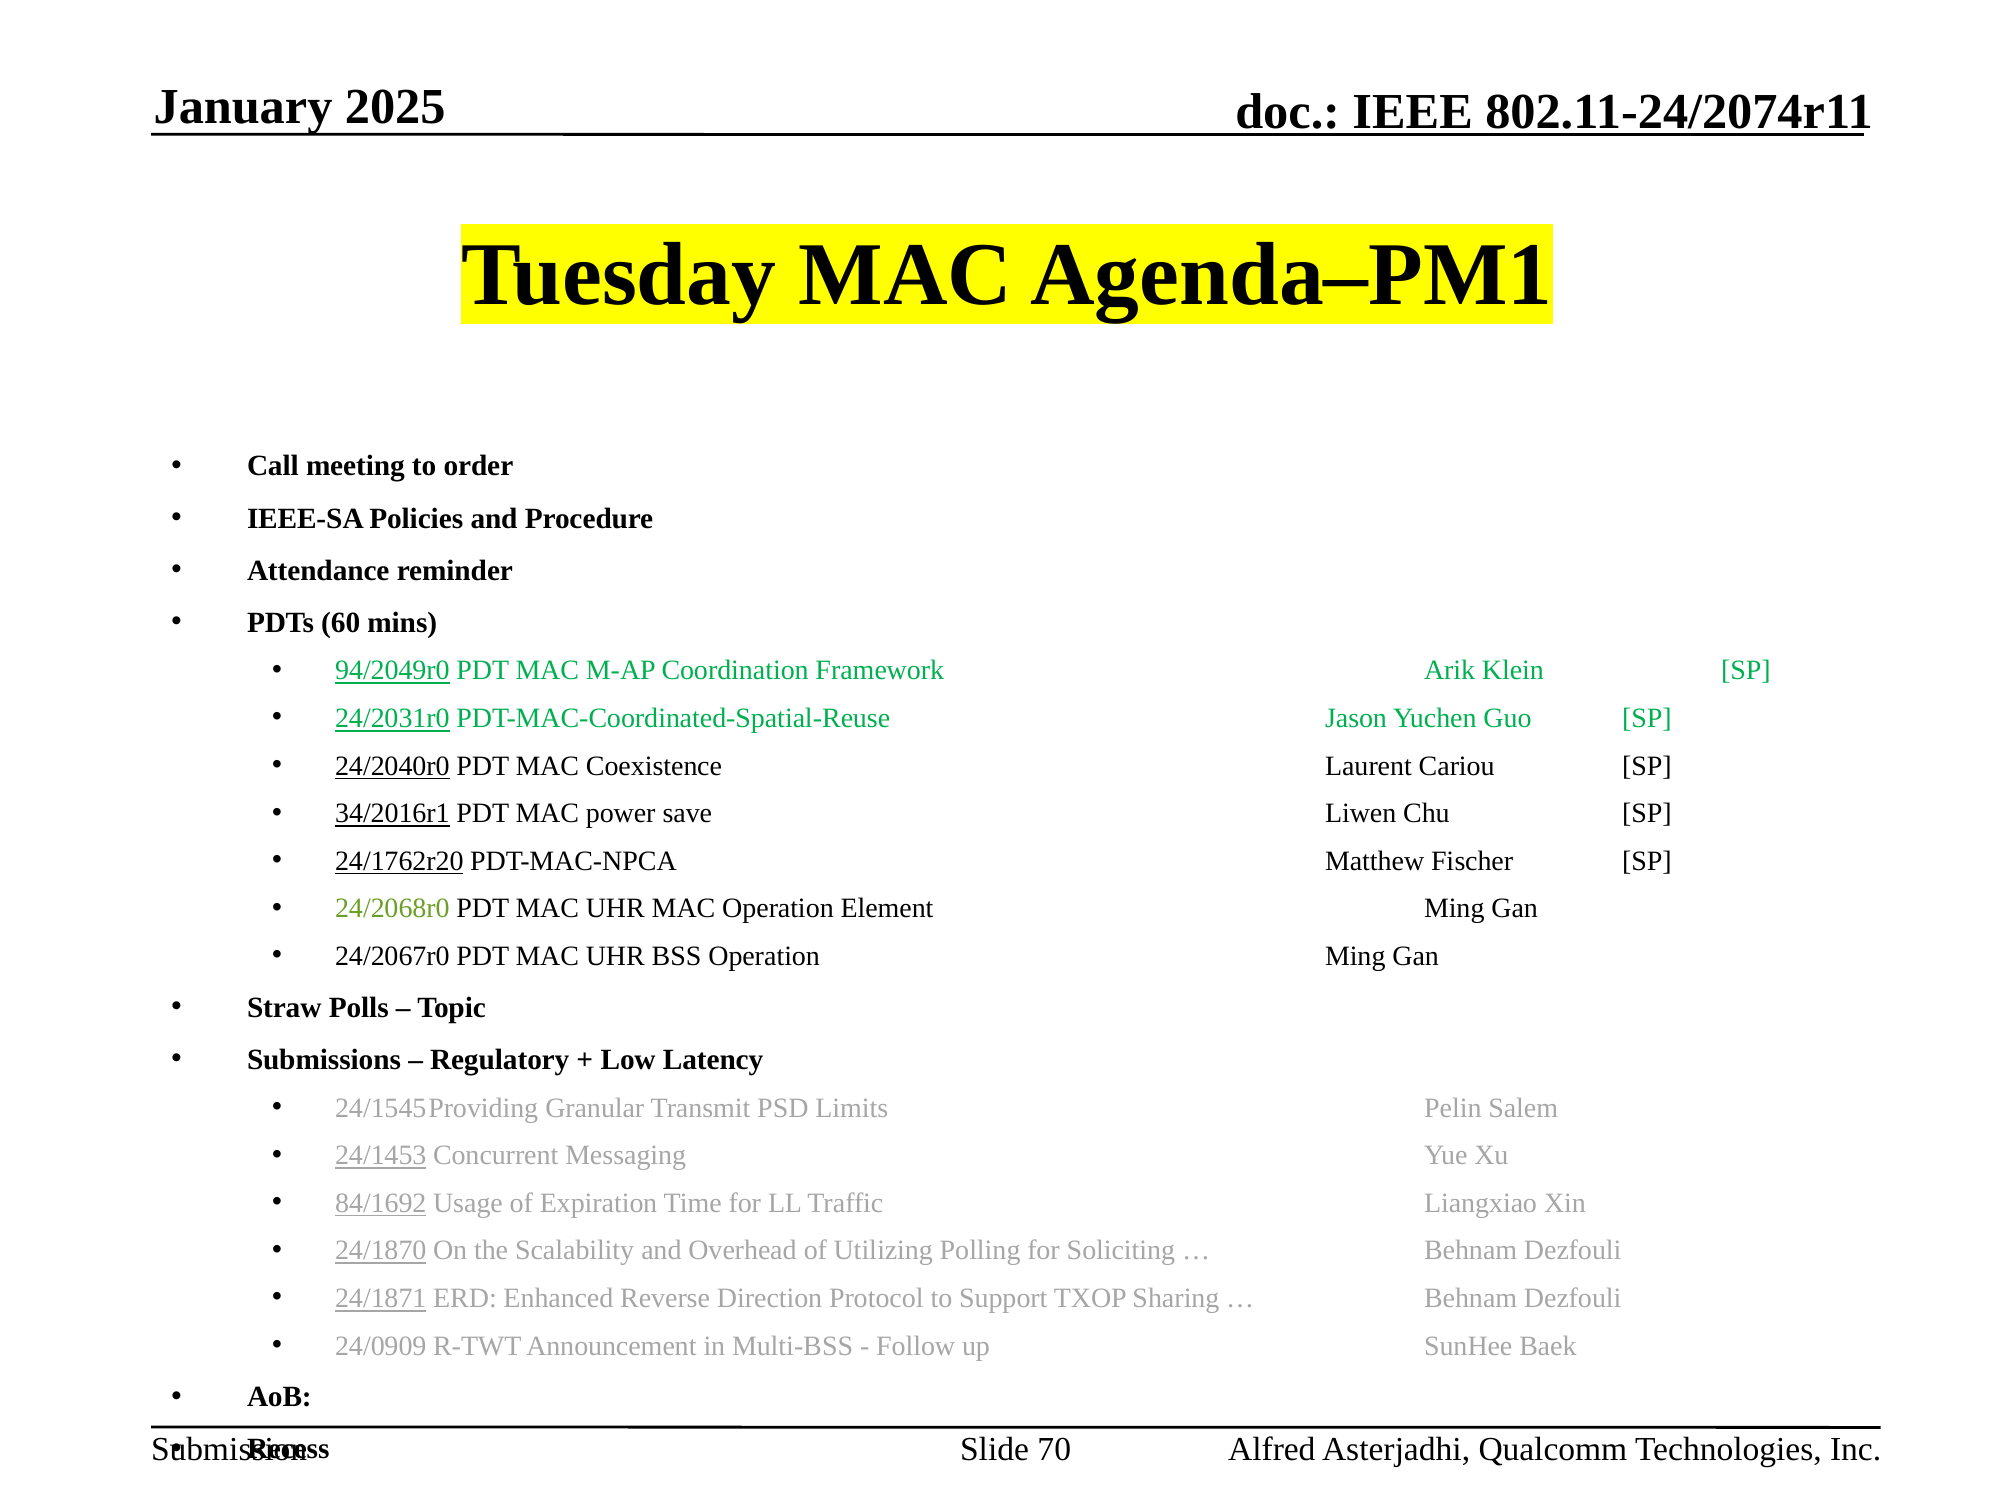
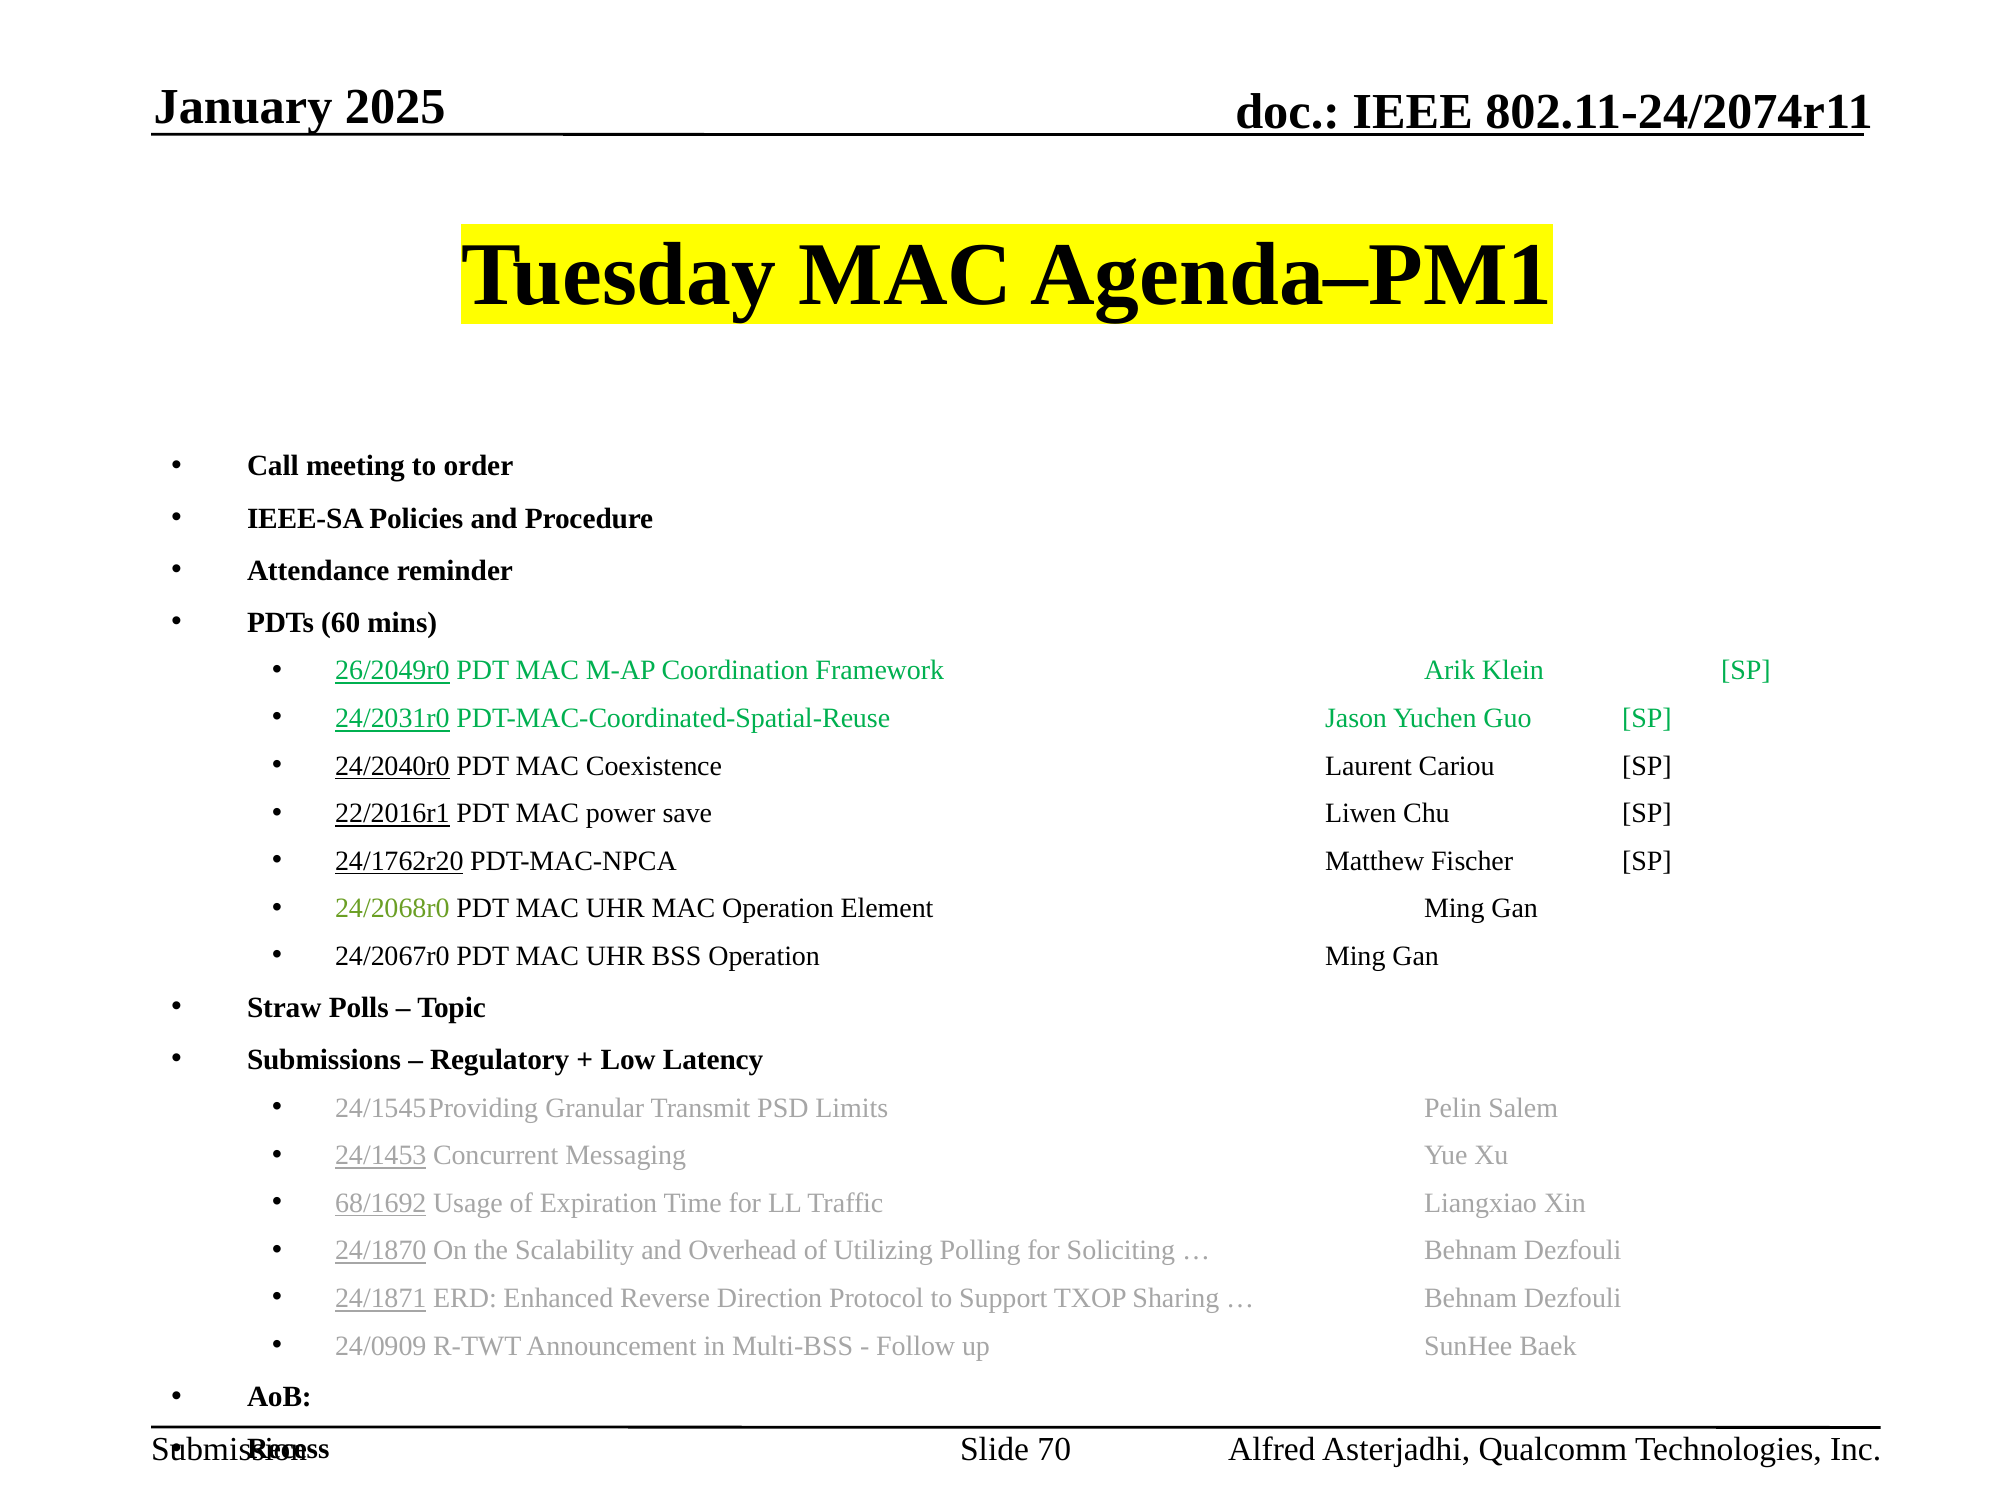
94/2049r0: 94/2049r0 -> 26/2049r0
34/2016r1: 34/2016r1 -> 22/2016r1
84/1692: 84/1692 -> 68/1692
